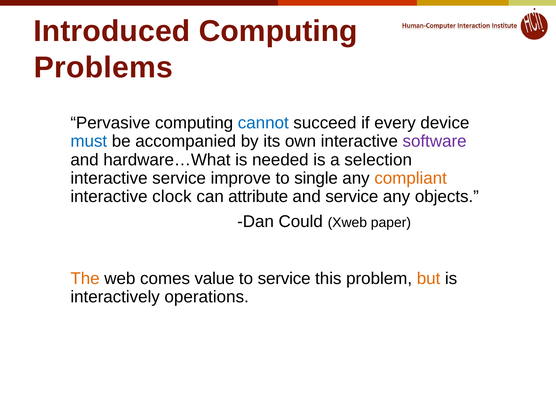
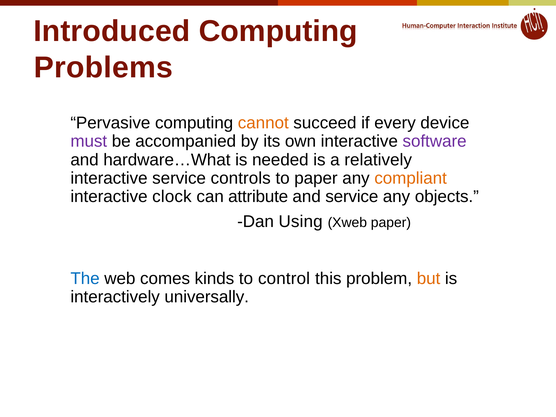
cannot colour: blue -> orange
must colour: blue -> purple
selection: selection -> relatively
improve: improve -> controls
to single: single -> paper
Could: Could -> Using
The colour: orange -> blue
value: value -> kinds
to service: service -> control
operations: operations -> universally
